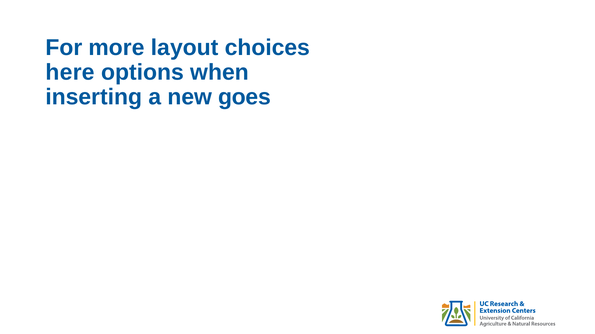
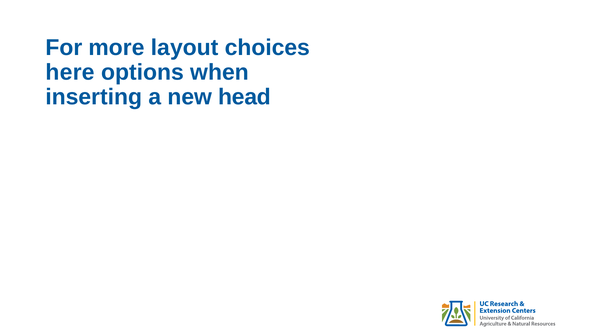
goes: goes -> head
